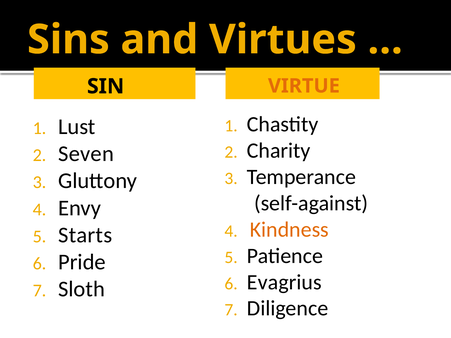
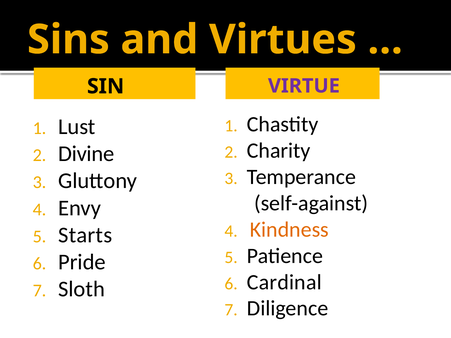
VIRTUE colour: orange -> purple
Seven: Seven -> Divine
Evagrius: Evagrius -> Cardinal
